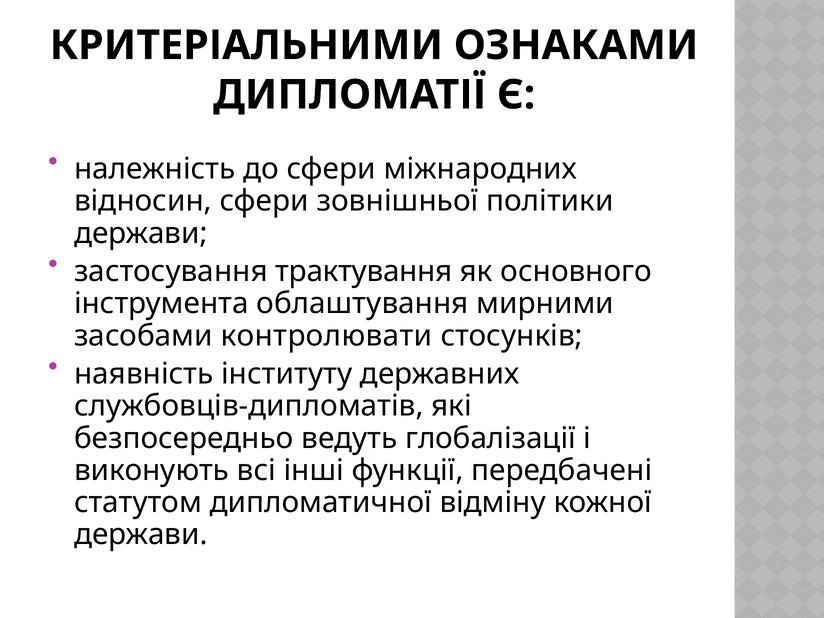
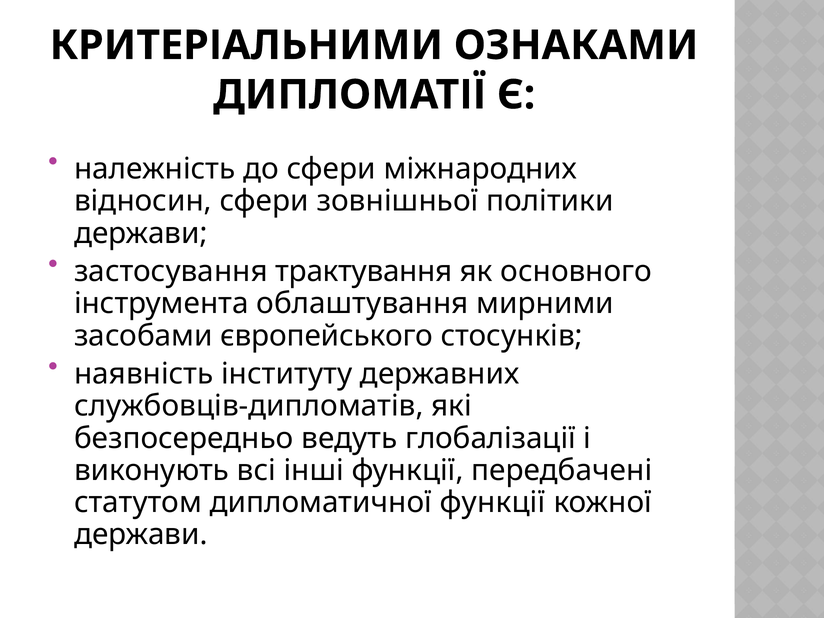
контролювати: контролювати -> європейського
дипломатичної відміну: відміну -> функції
